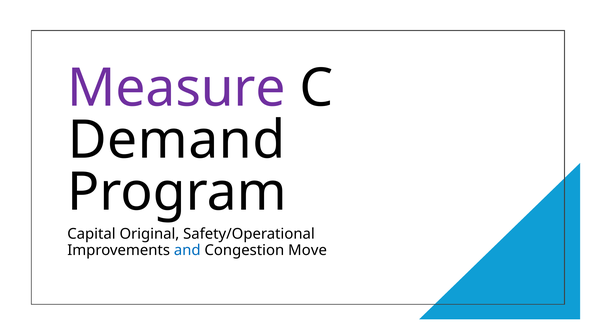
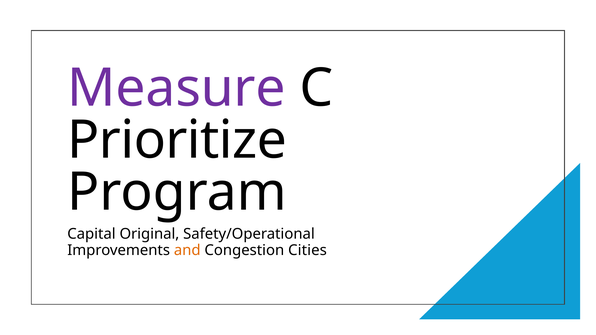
Demand: Demand -> Prioritize
and colour: blue -> orange
Move: Move -> Cities
